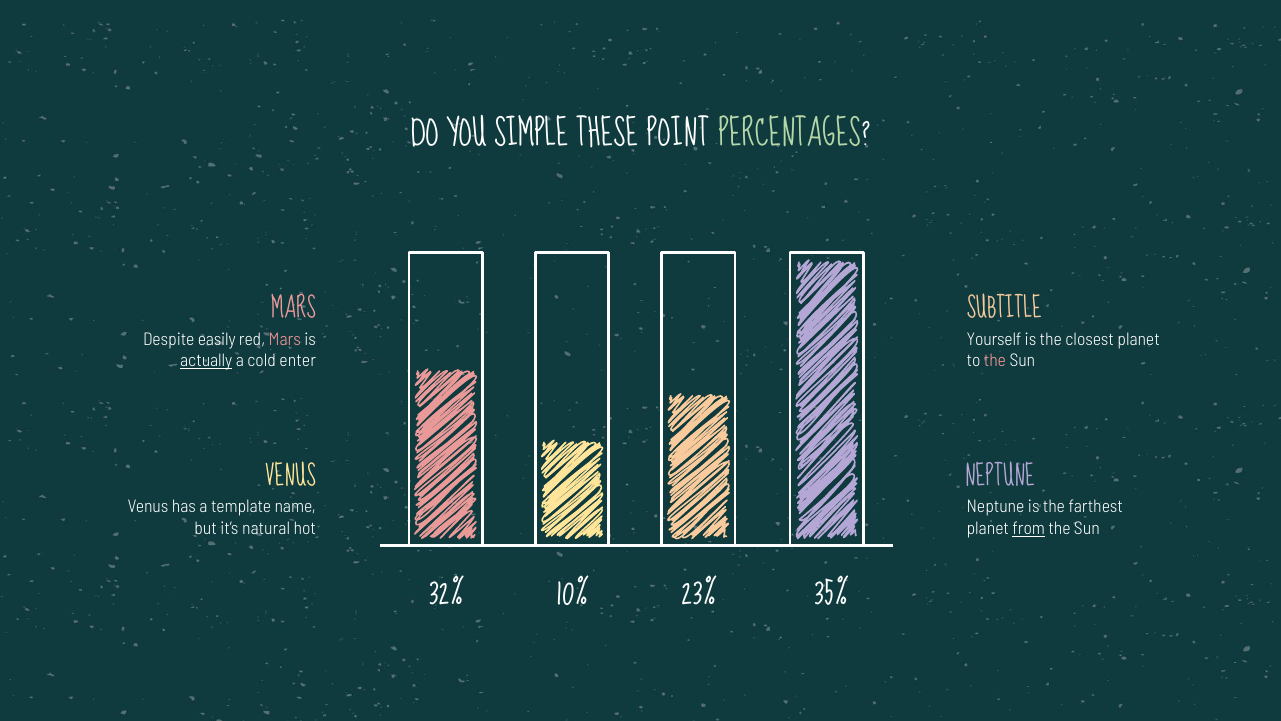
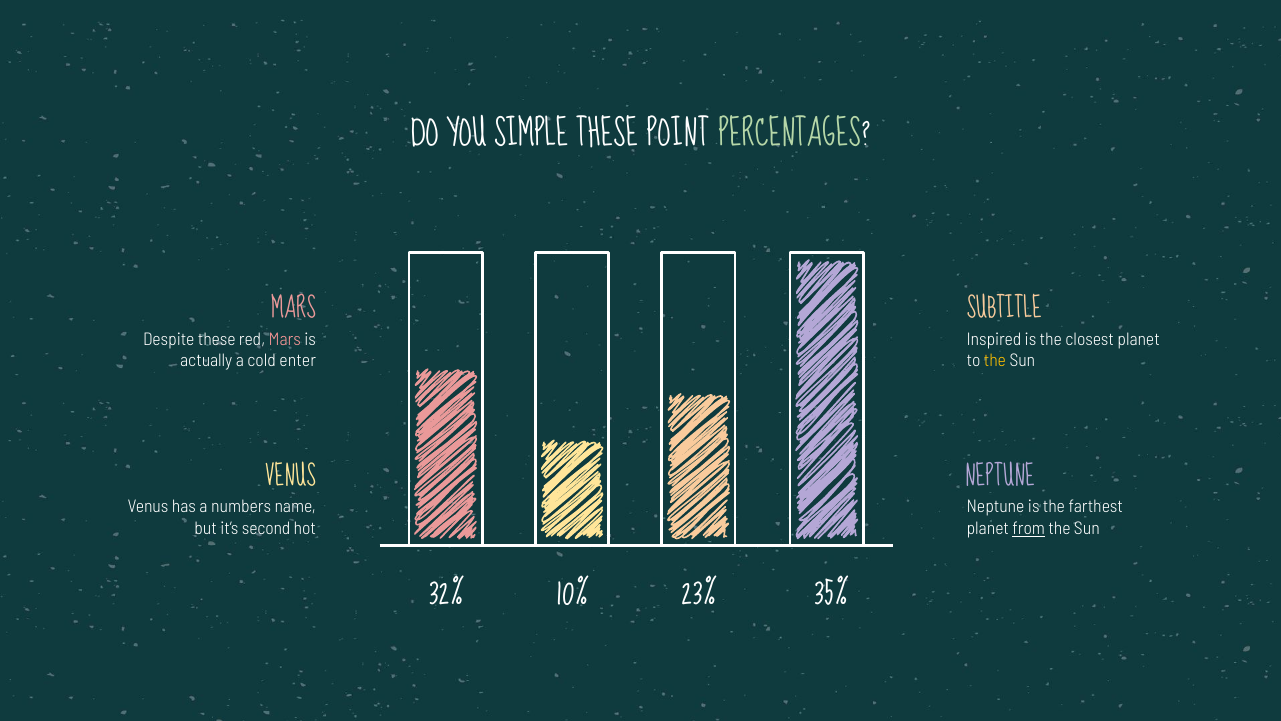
Despite easily: easily -> these
Yourself: Yourself -> Inspired
actually underline: present -> none
the at (995, 360) colour: pink -> yellow
template: template -> numbers
natural: natural -> second
